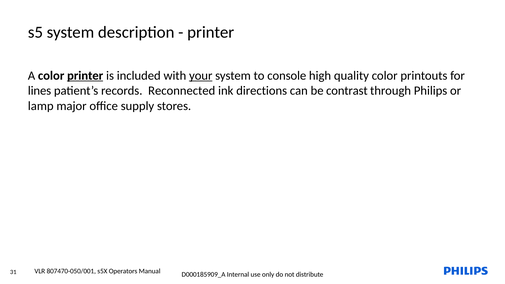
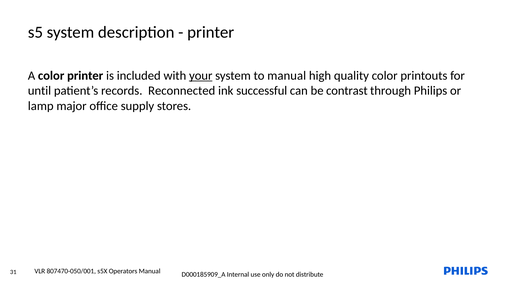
printer at (85, 76) underline: present -> none
to console: console -> manual
lines: lines -> until
directions: directions -> successful
